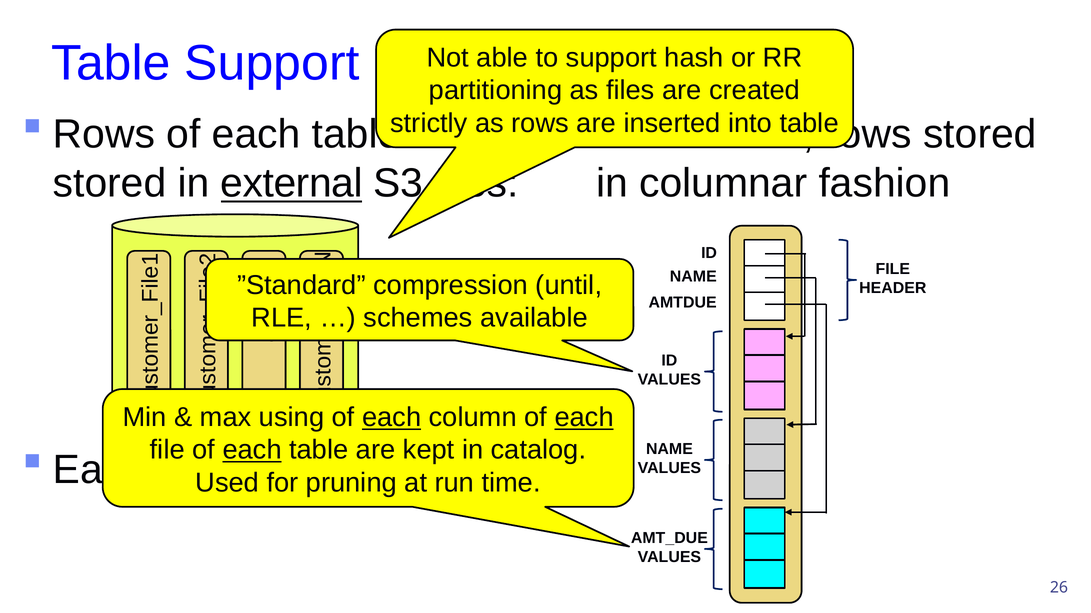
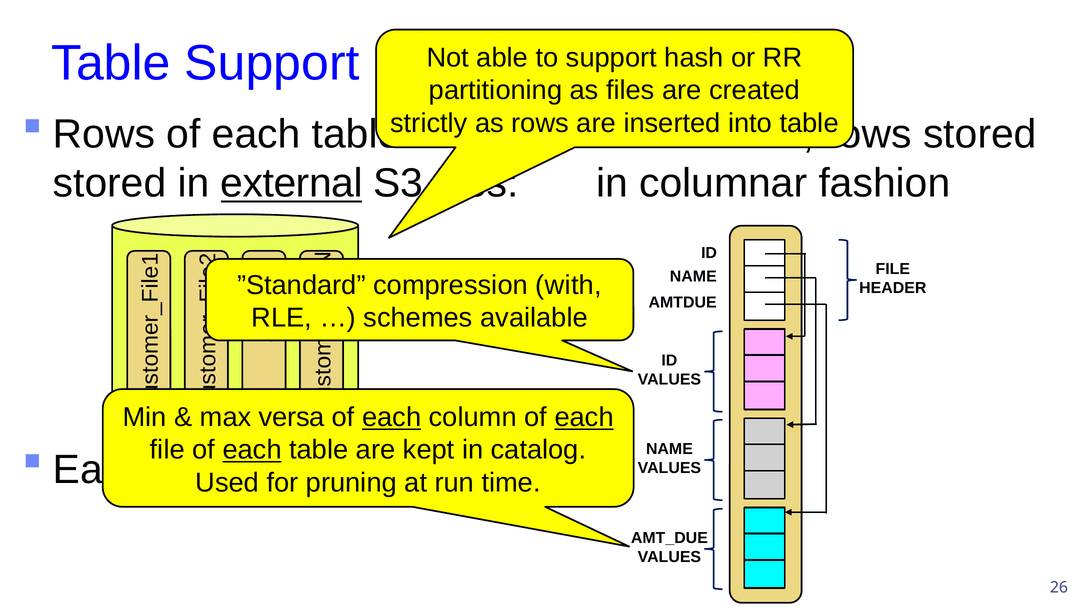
until: until -> with
using: using -> versa
